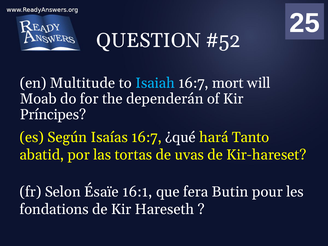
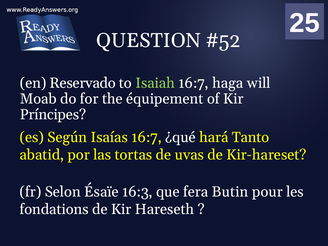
Multitude: Multitude -> Reservado
Isaiah colour: light blue -> light green
mort: mort -> haga
dependerán: dependerán -> équipement
16:1: 16:1 -> 16:3
